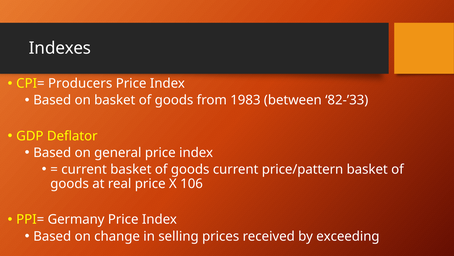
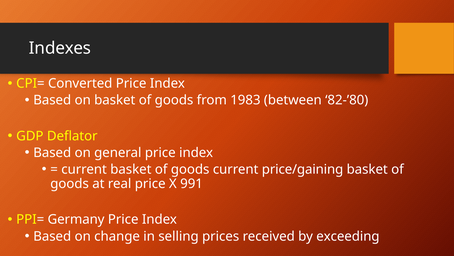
Producers: Producers -> Converted
82-’33: 82-’33 -> 82-’80
price/pattern: price/pattern -> price/gaining
106: 106 -> 991
